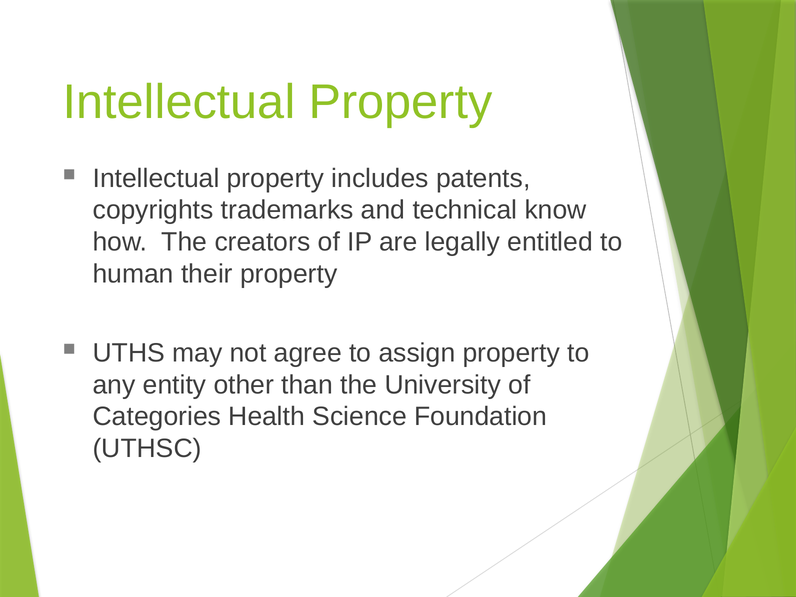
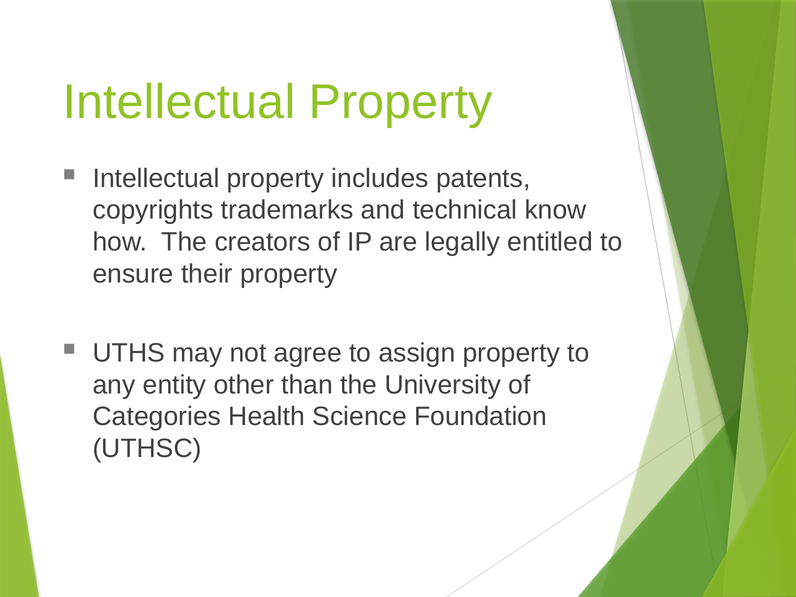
human: human -> ensure
